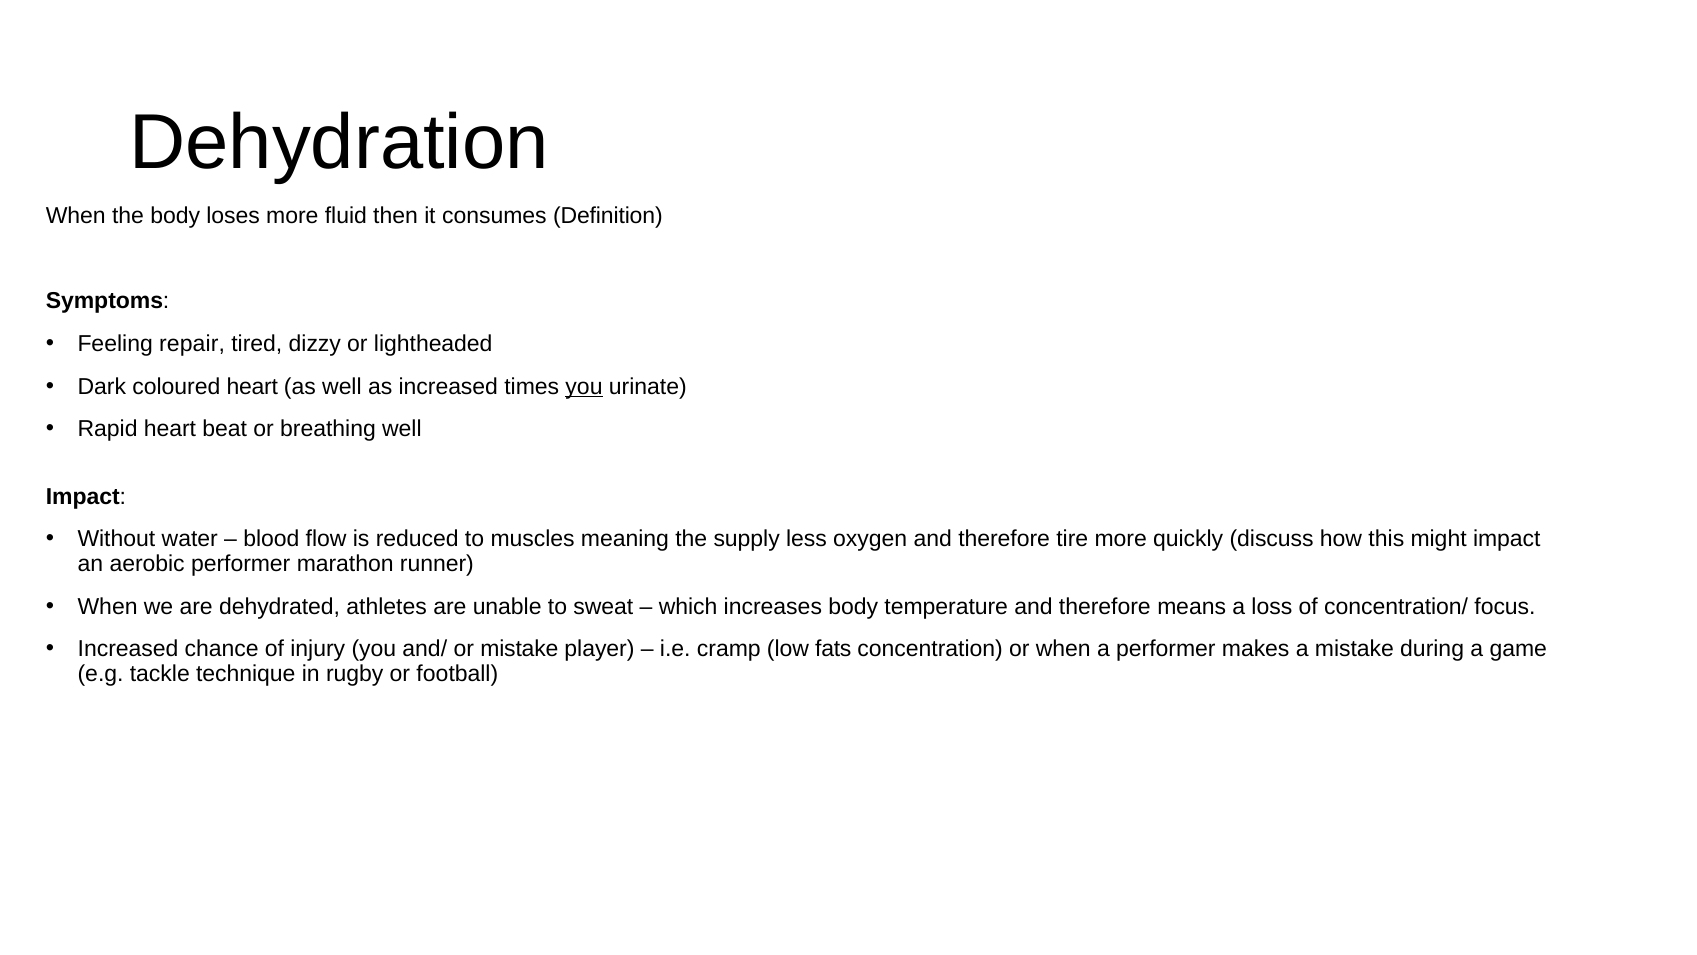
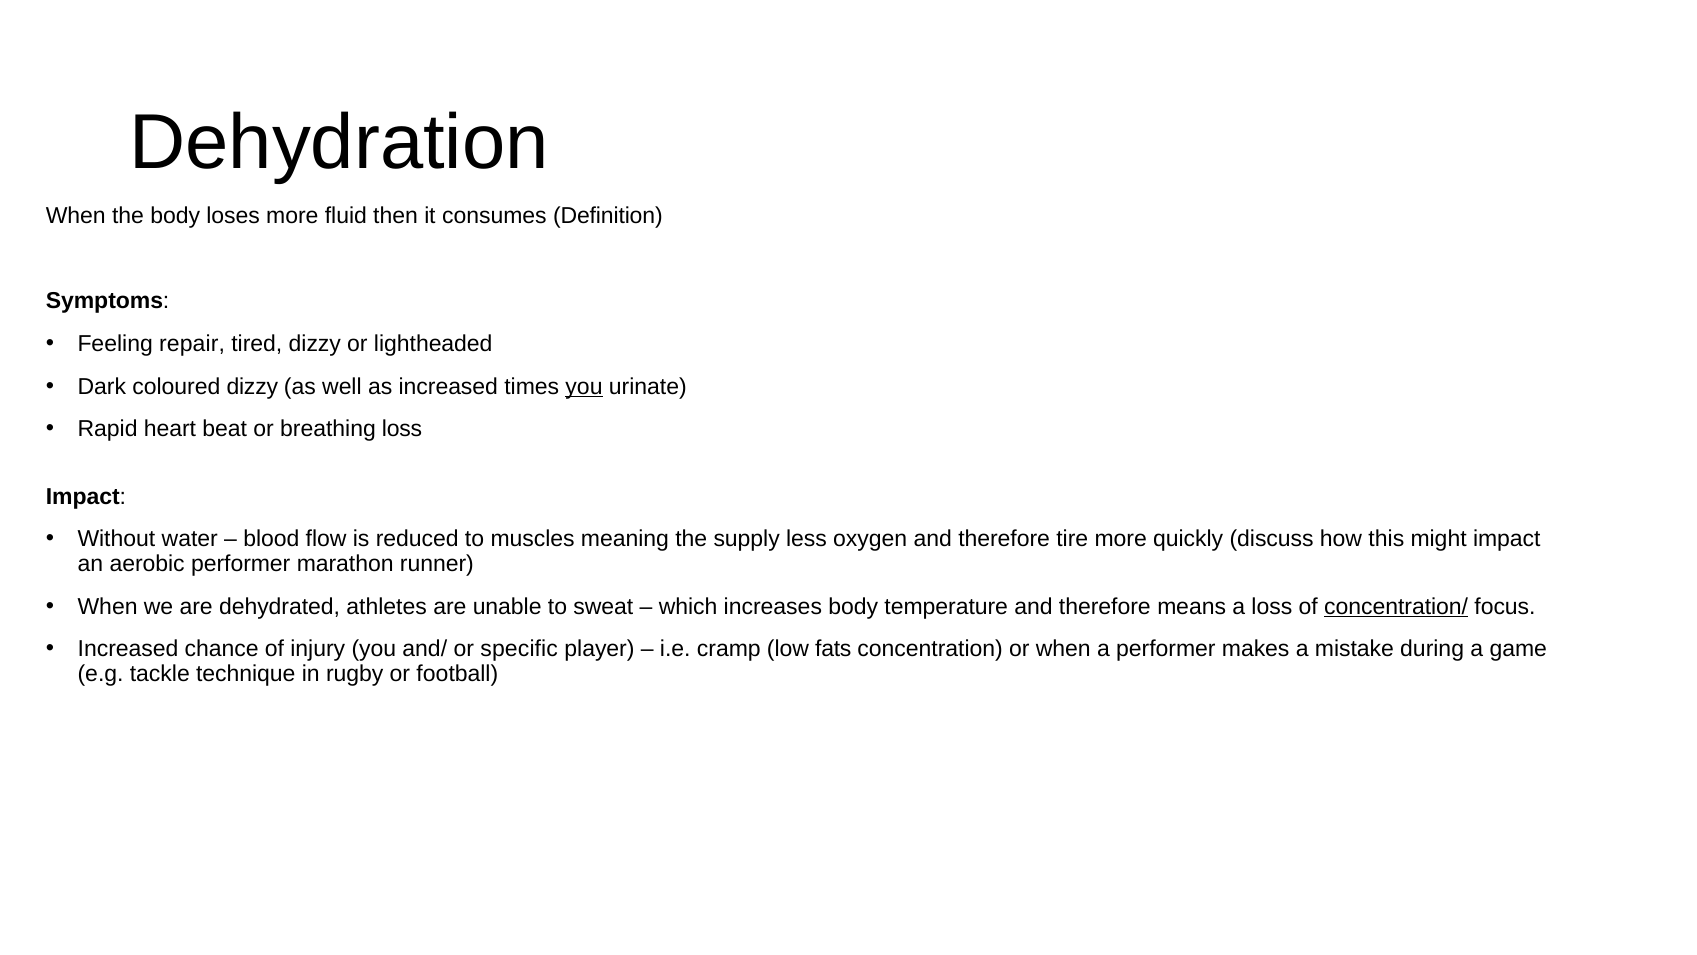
coloured heart: heart -> dizzy
breathing well: well -> loss
concentration/ underline: none -> present
or mistake: mistake -> specific
